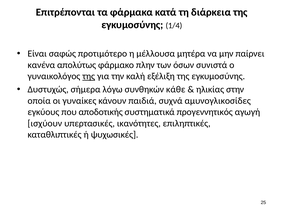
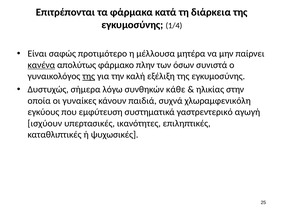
κανένα underline: none -> present
αμυνογλικοσίδες: αμυνογλικοσίδες -> χλωραμφενικόλη
αποδοτικής: αποδοτικής -> εμφύτευση
προγεννητικός: προγεννητικός -> γαστρεντερικό
